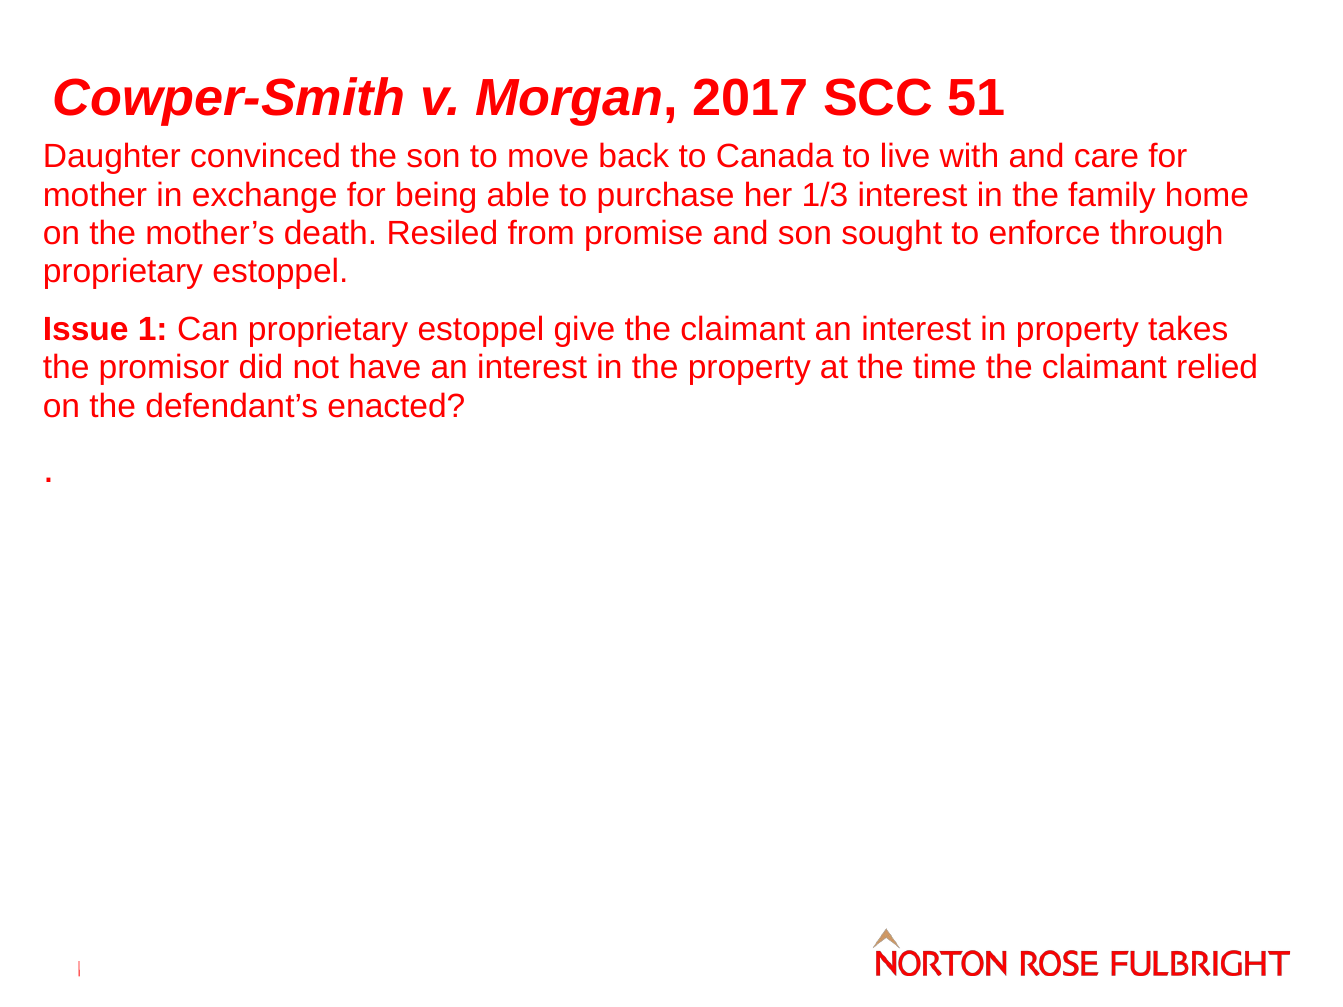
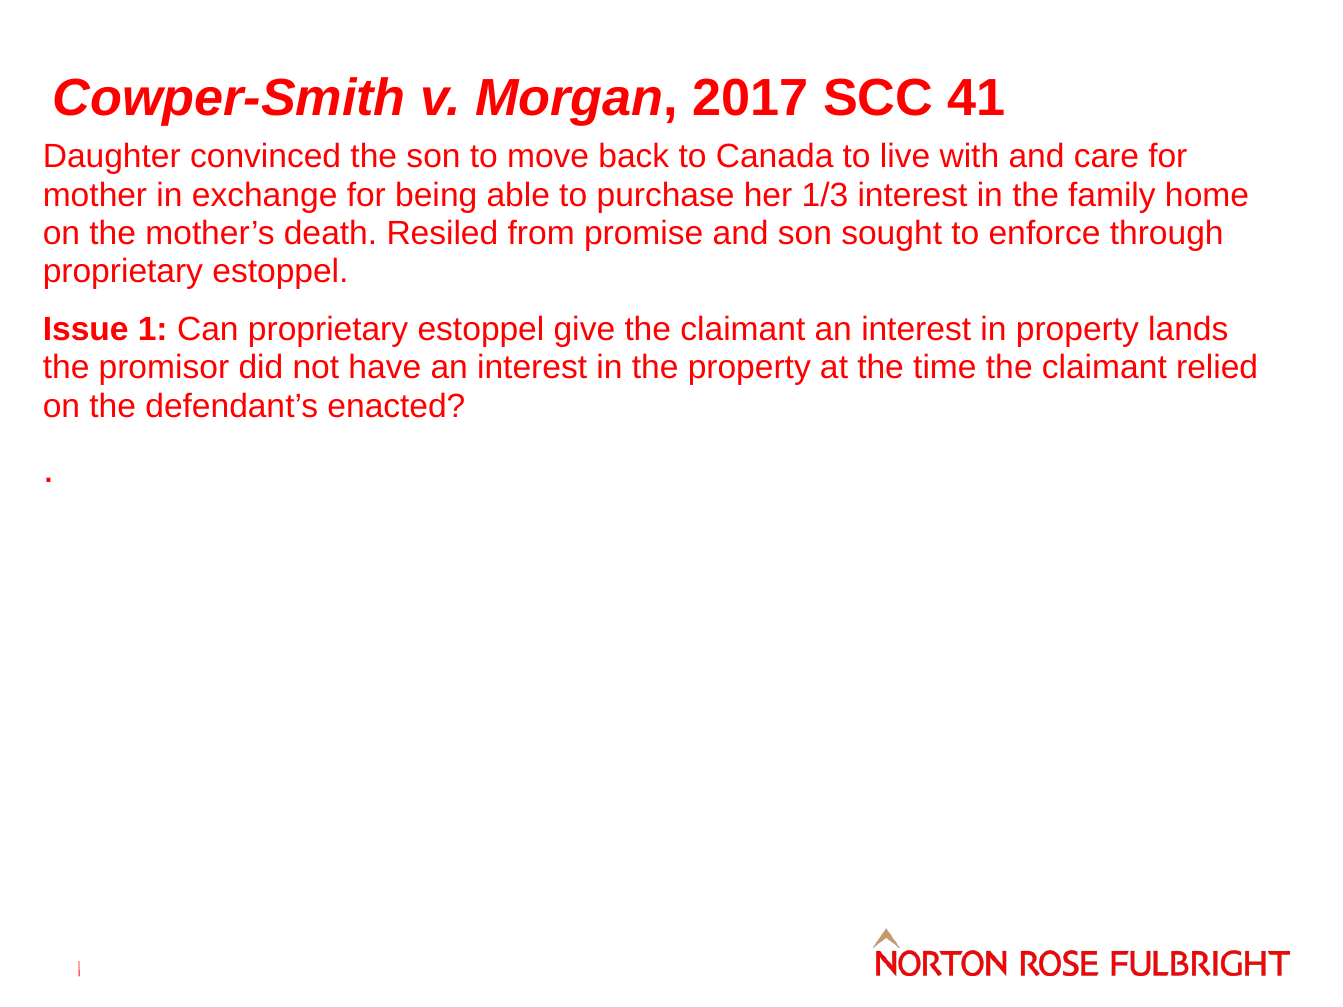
51: 51 -> 41
takes: takes -> lands
